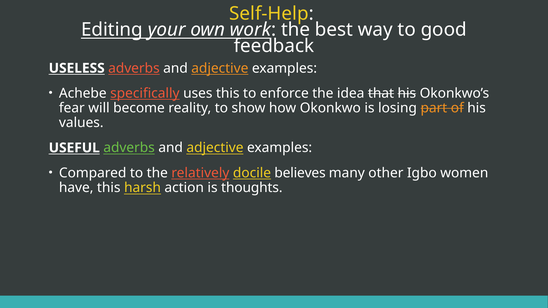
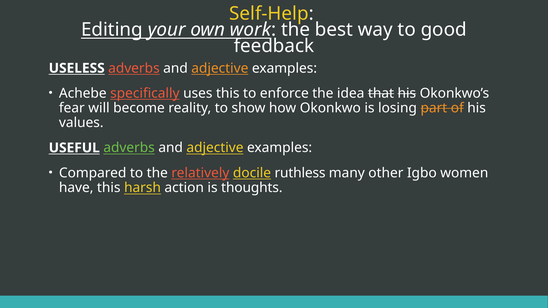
believes: believes -> ruthless
